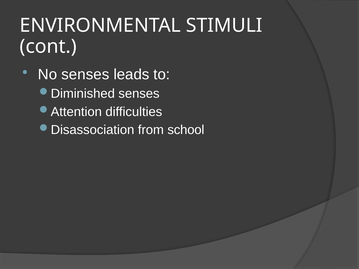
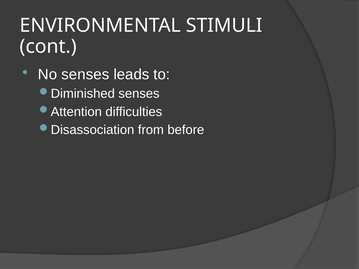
school: school -> before
